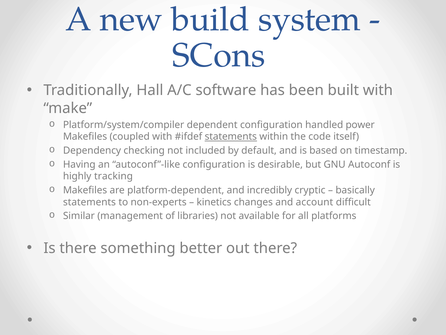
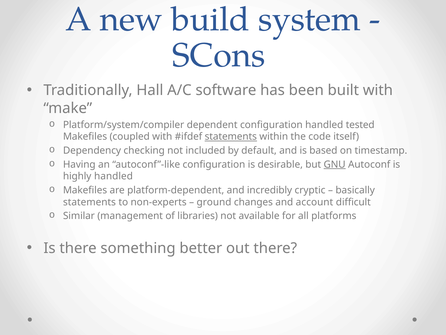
power: power -> tested
GNU underline: none -> present
highly tracking: tracking -> handled
kinetics: kinetics -> ground
